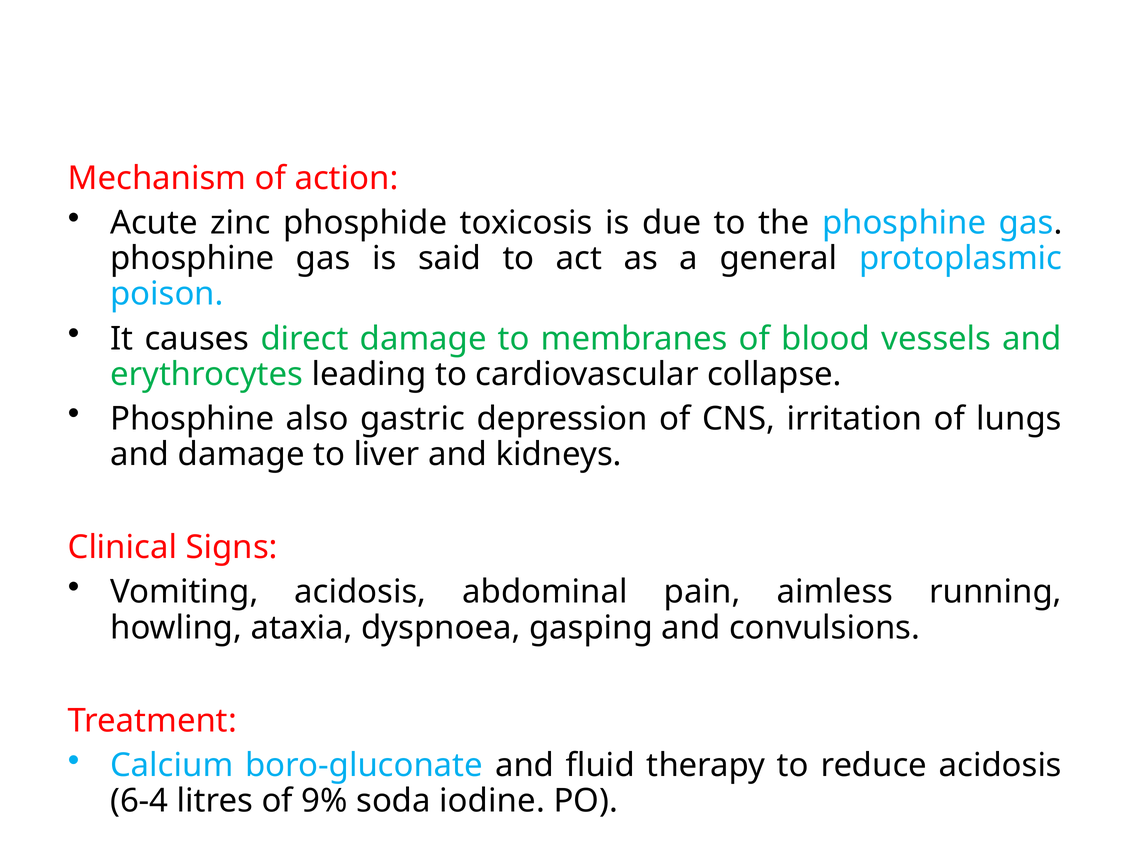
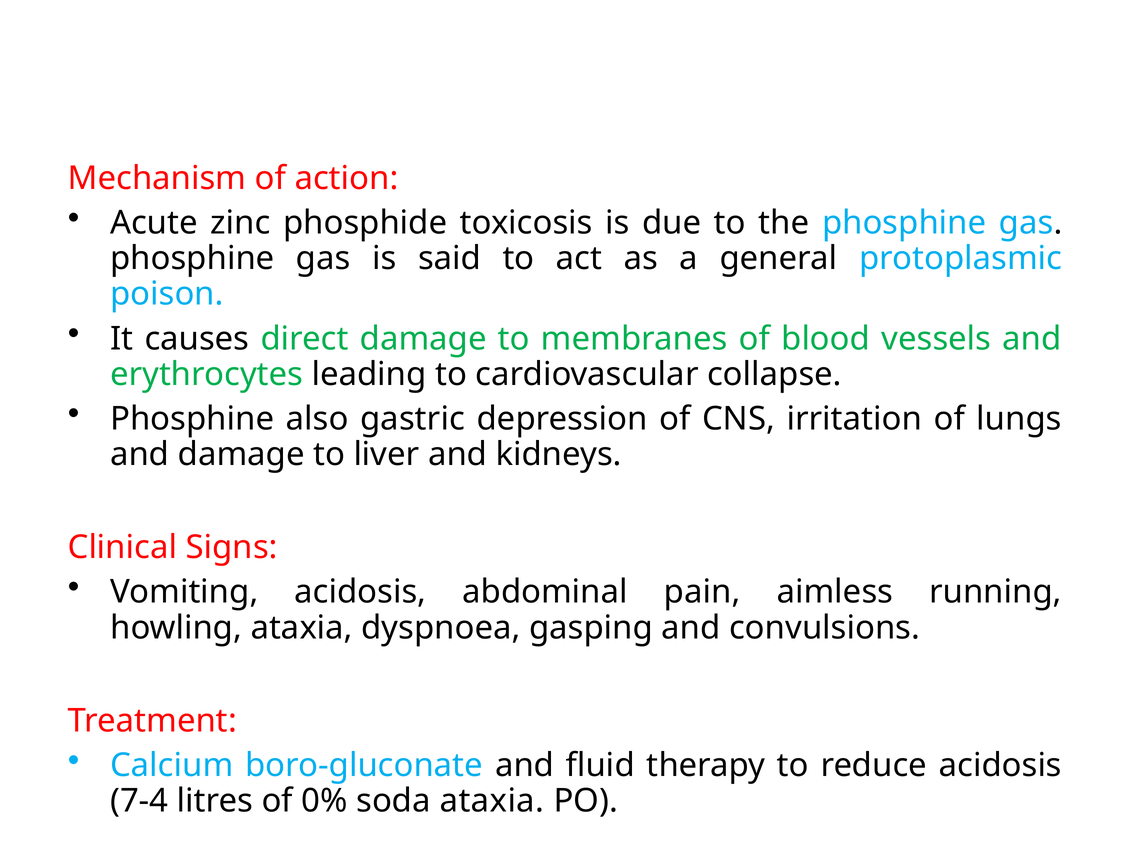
6-4: 6-4 -> 7-4
9%: 9% -> 0%
soda iodine: iodine -> ataxia
